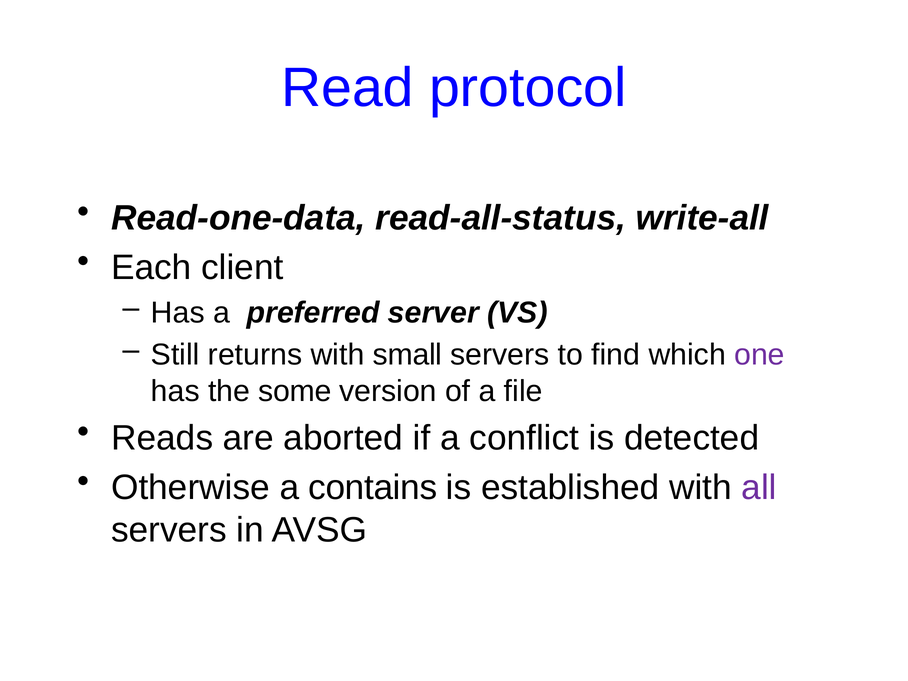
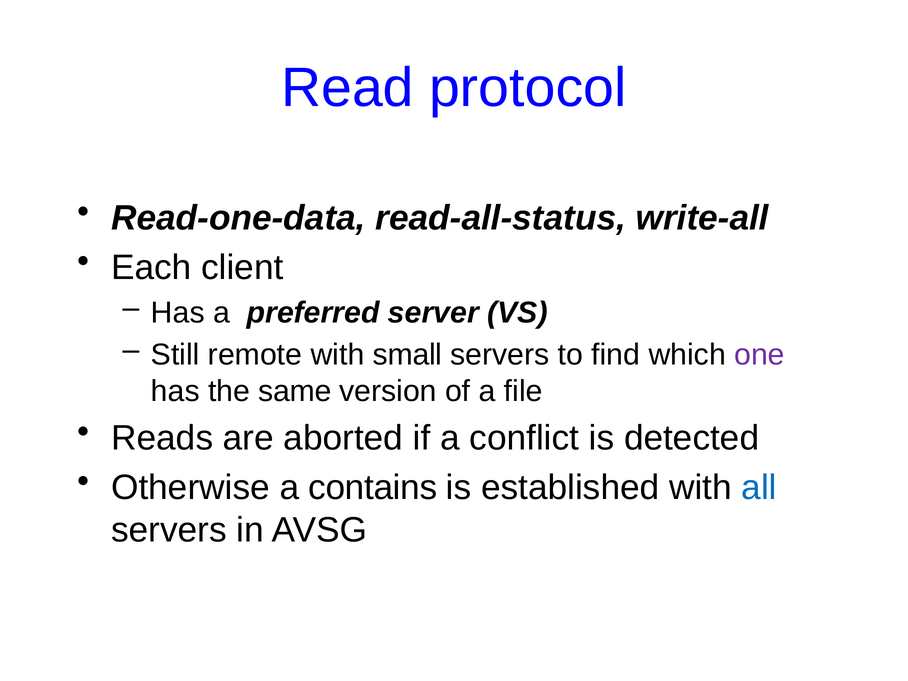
returns: returns -> remote
some: some -> same
all colour: purple -> blue
